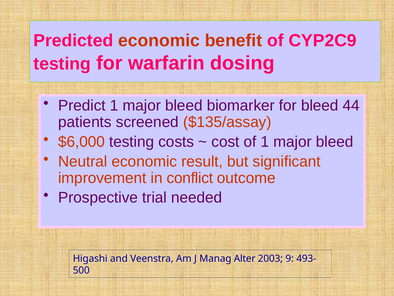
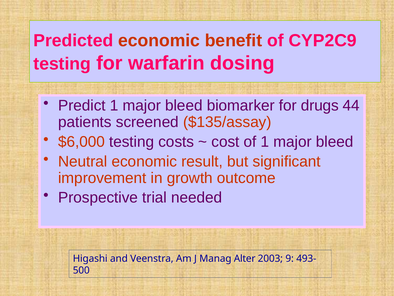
for bleed: bleed -> drugs
conflict: conflict -> growth
